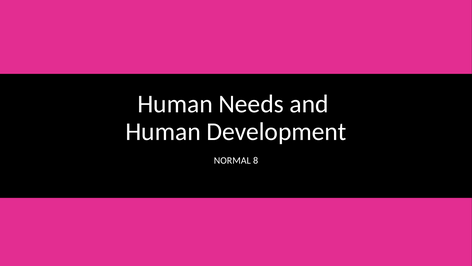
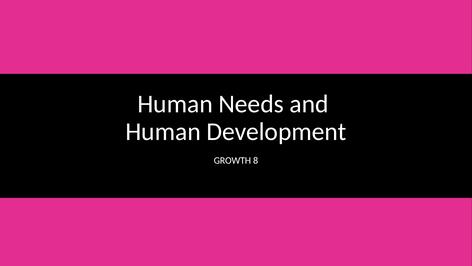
NORMAL: NORMAL -> GROWTH
